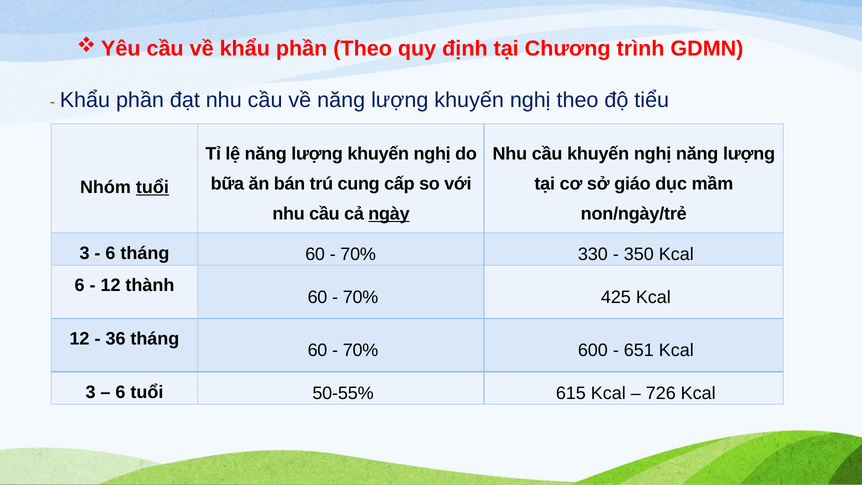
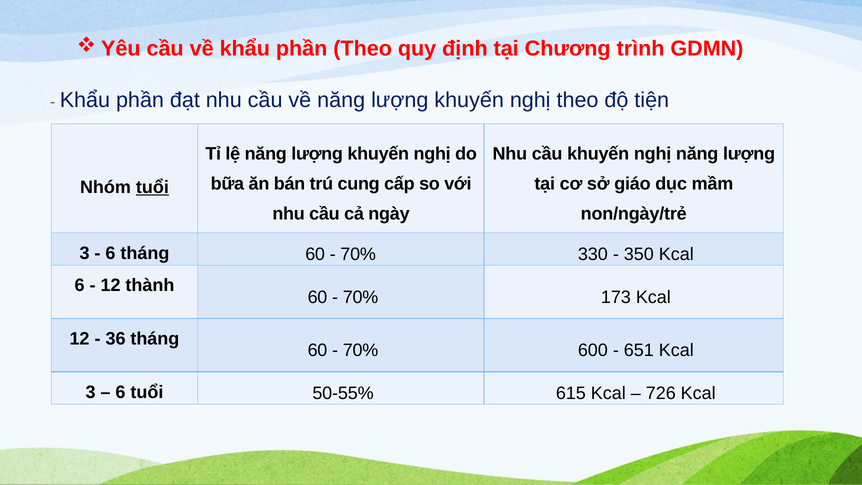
tiểu: tiểu -> tiện
ngày underline: present -> none
425: 425 -> 173
